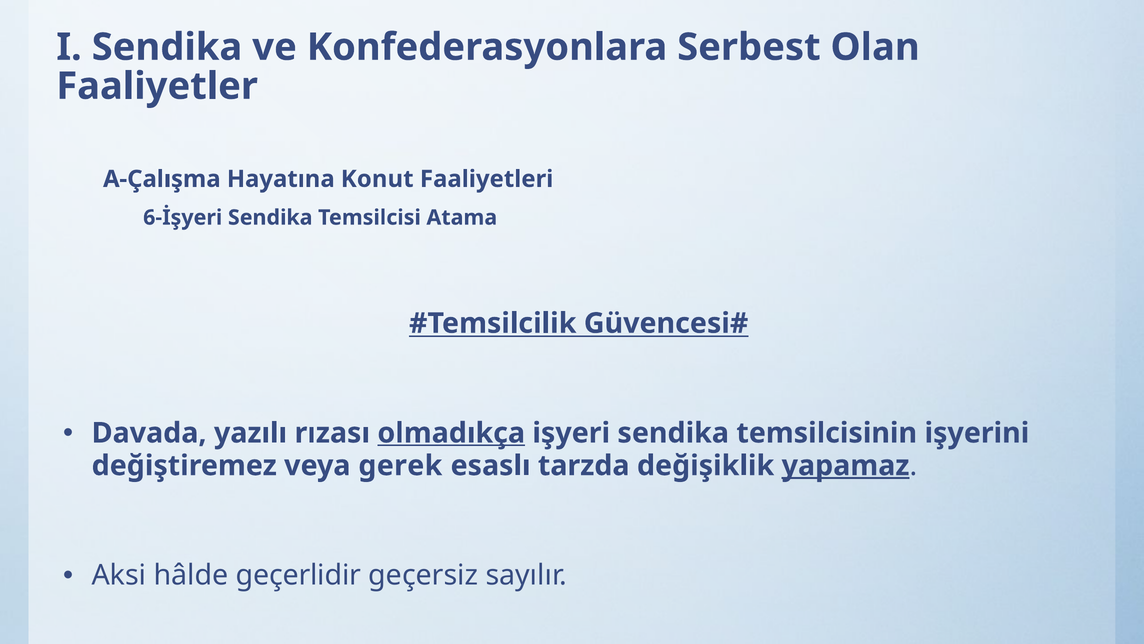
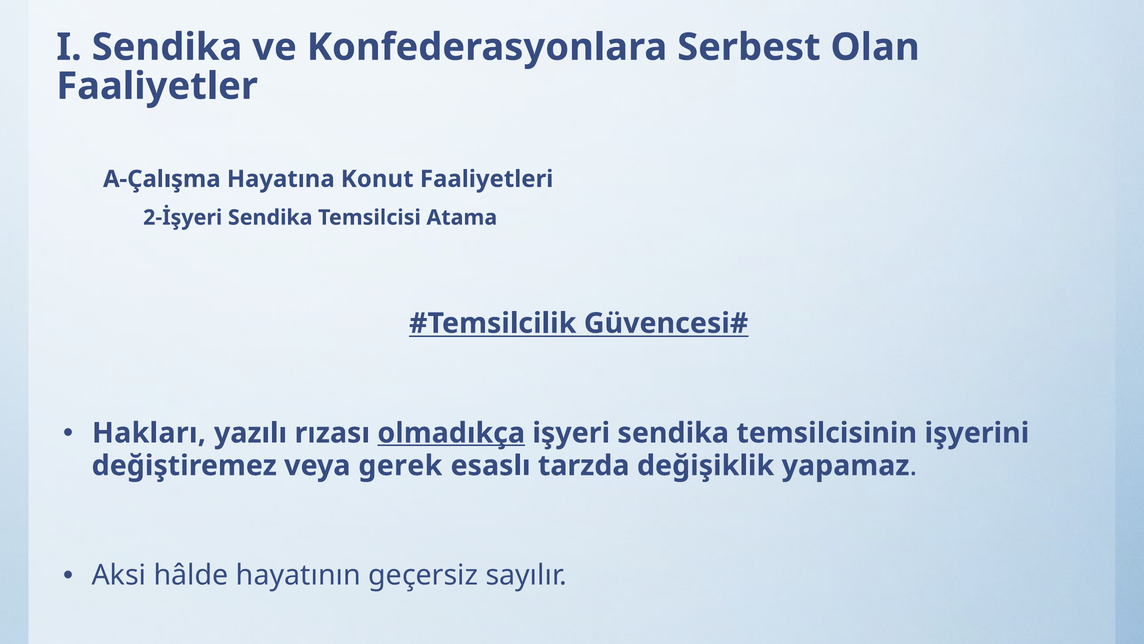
6-İşyeri: 6-İşyeri -> 2-İşyeri
Davada: Davada -> Hakları
yapamaz underline: present -> none
geçerlidir: geçerlidir -> hayatının
